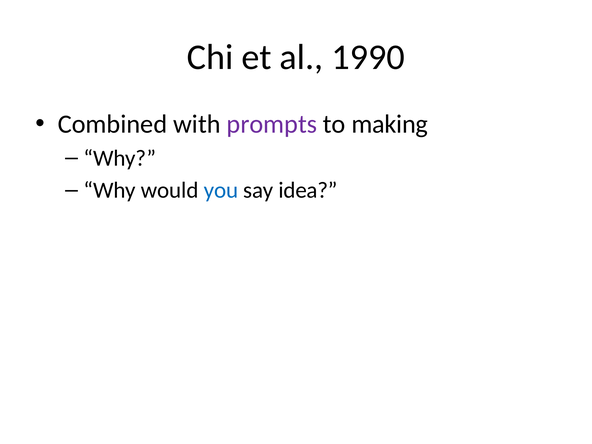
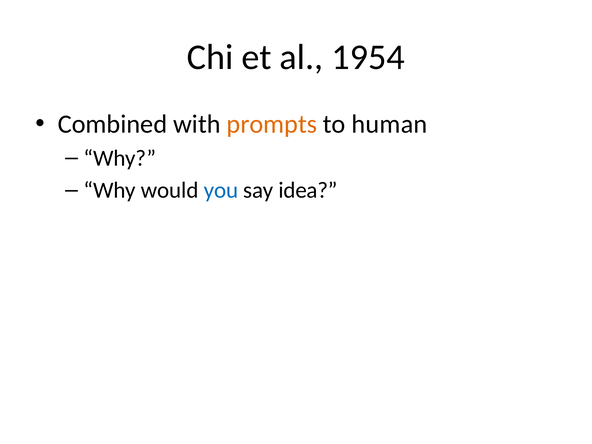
1990: 1990 -> 1954
prompts colour: purple -> orange
making: making -> human
